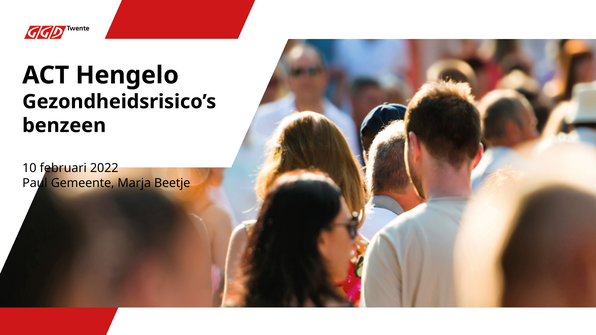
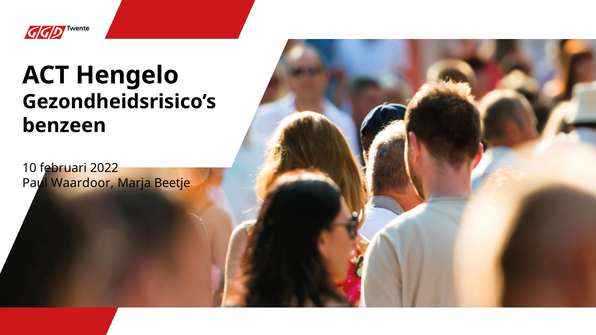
Gemeente: Gemeente -> Waardoor
